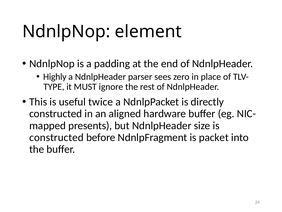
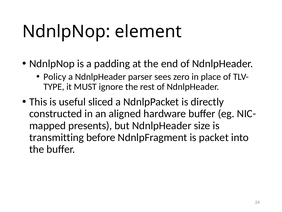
Highly: Highly -> Policy
twice: twice -> sliced
constructed at (56, 137): constructed -> transmitting
